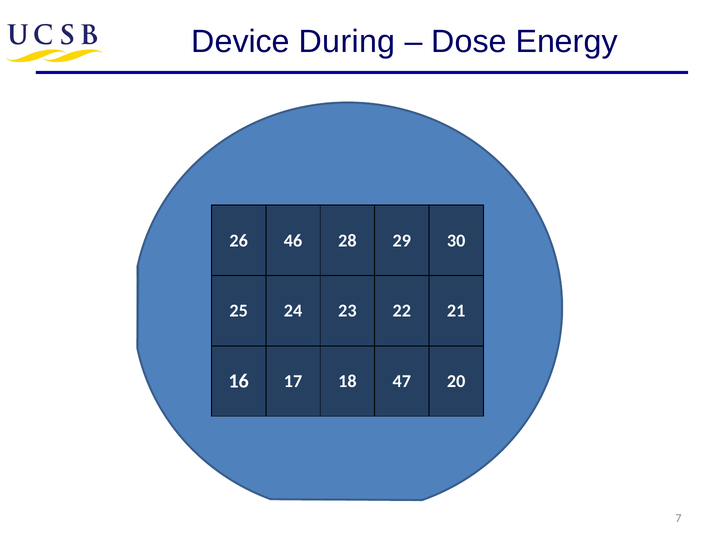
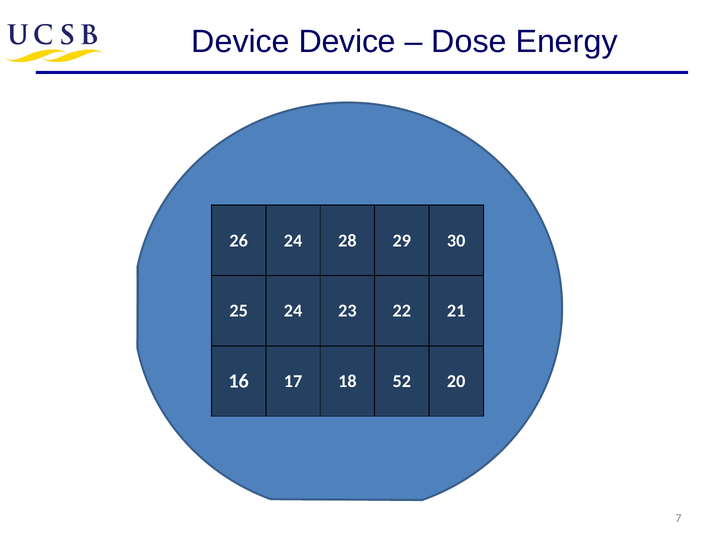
Device During: During -> Device
26 46: 46 -> 24
47: 47 -> 52
